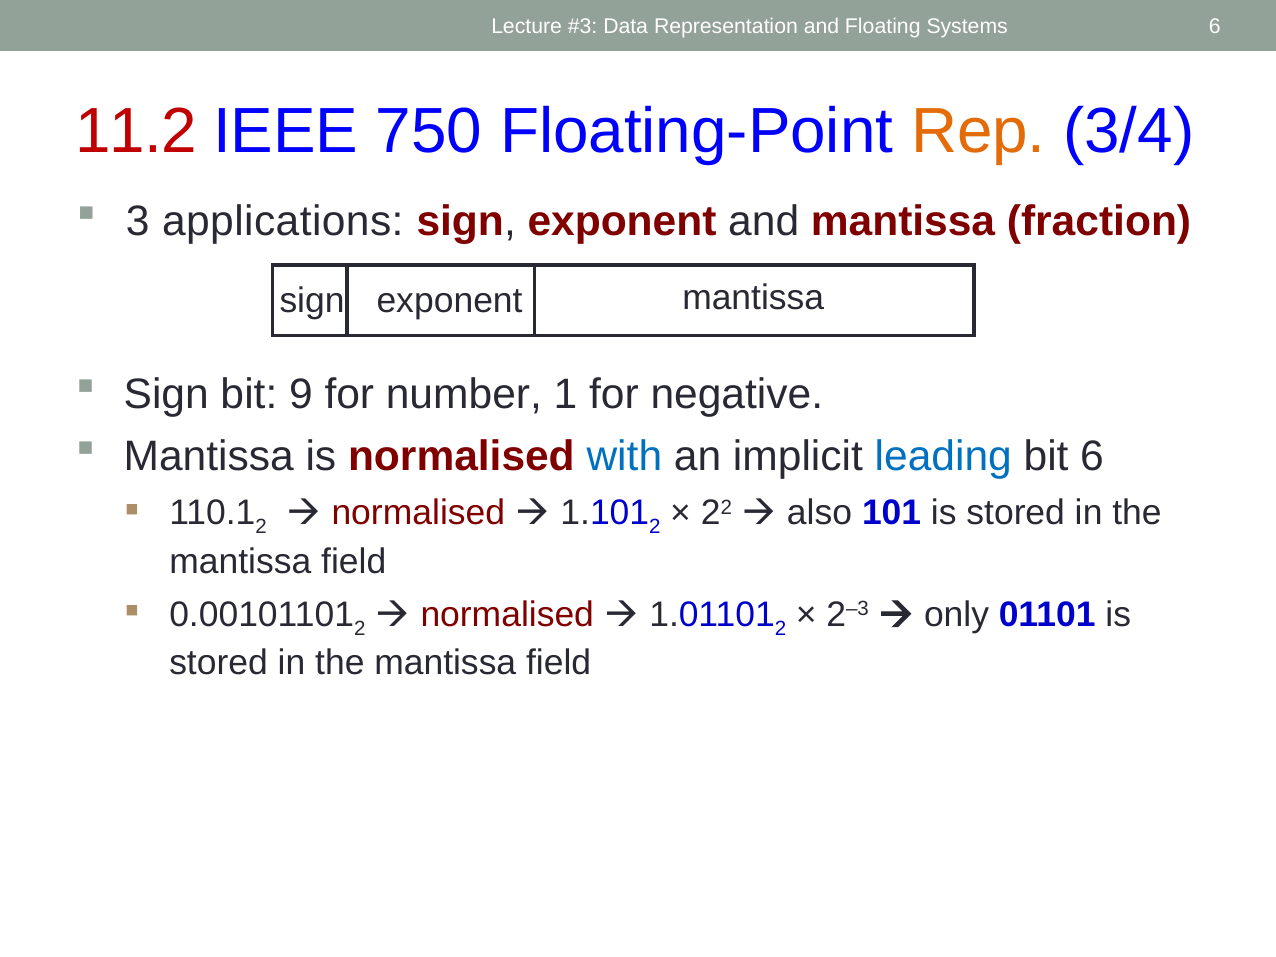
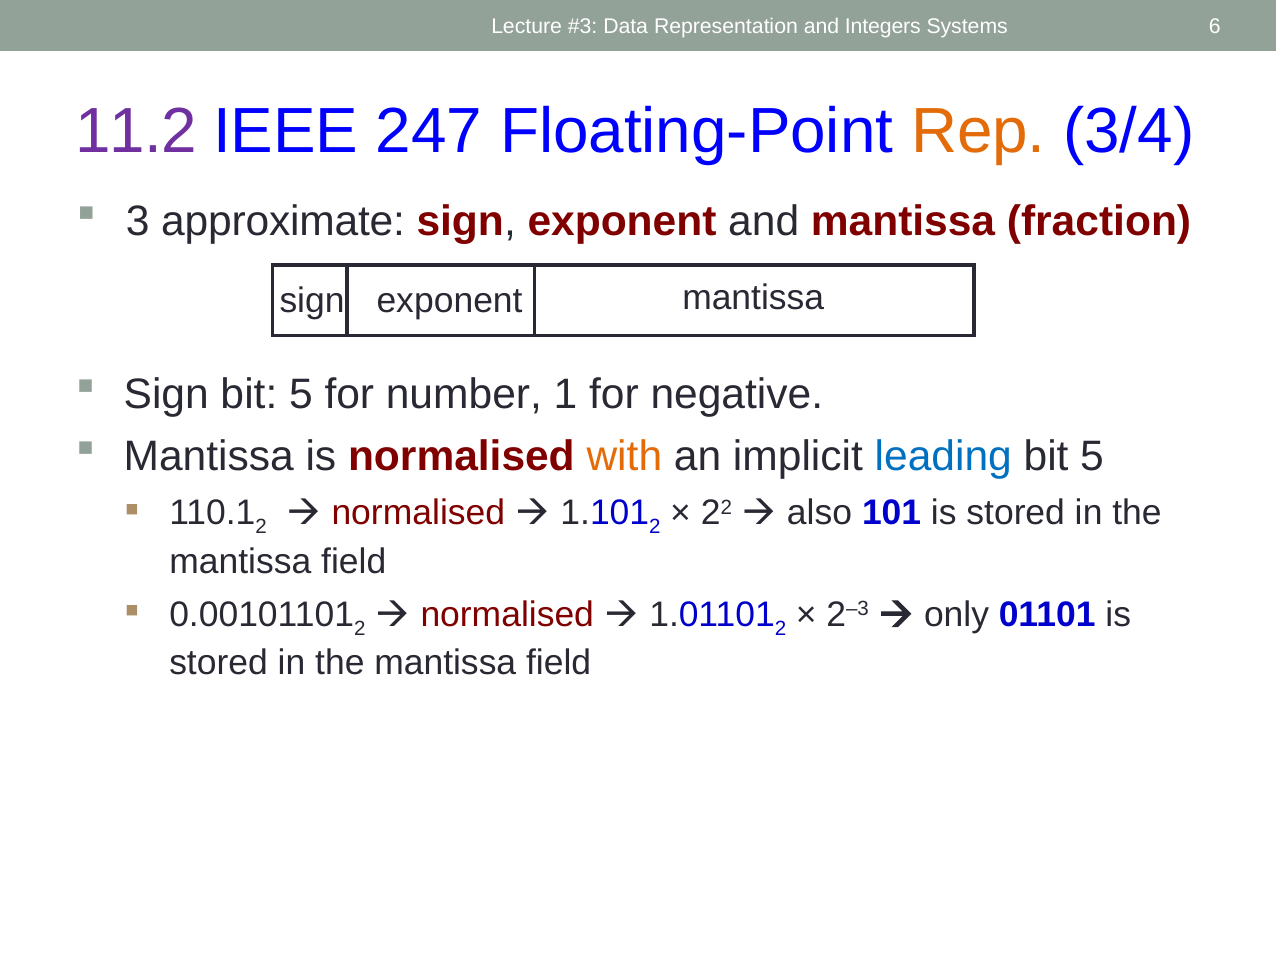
Floating: Floating -> Integers
11.2 colour: red -> purple
750: 750 -> 247
applications: applications -> approximate
Sign bit 9: 9 -> 5
with colour: blue -> orange
6 at (1092, 456): 6 -> 5
